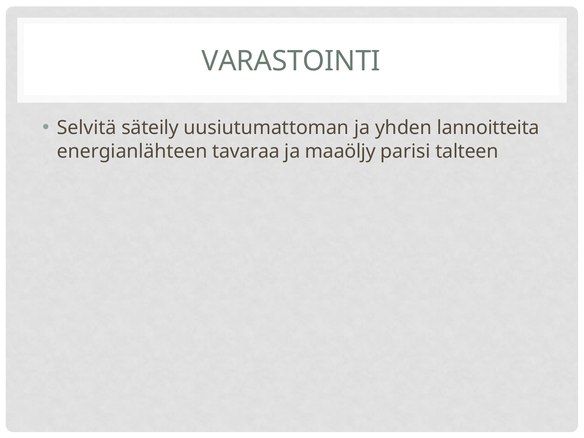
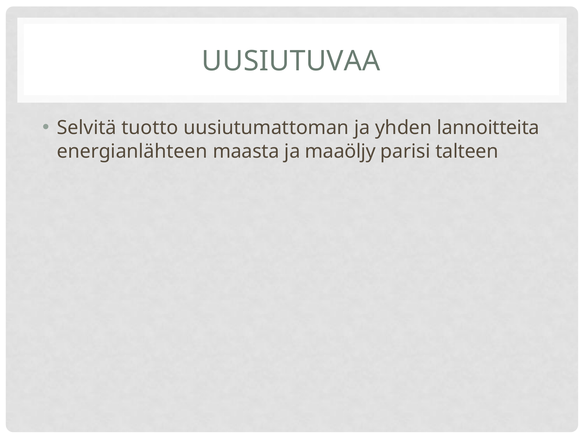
VARASTOINTI: VARASTOINTI -> UUSIUTUVAA
säteily: säteily -> tuotto
tavaraa: tavaraa -> maasta
